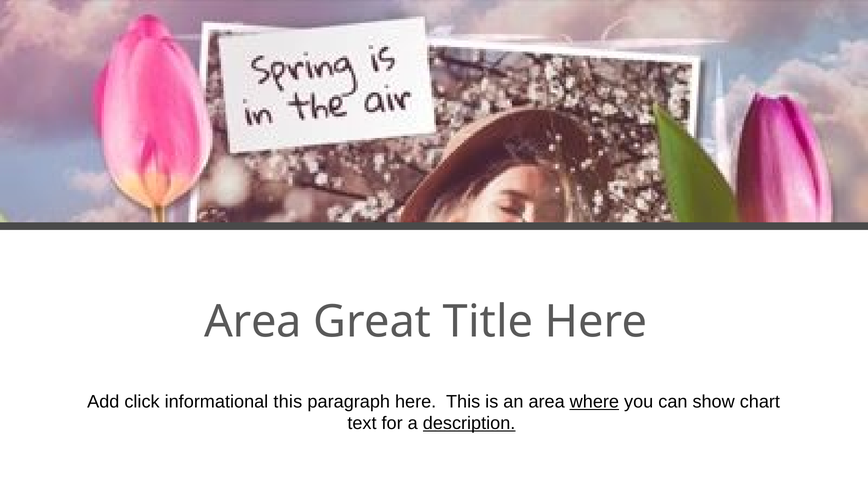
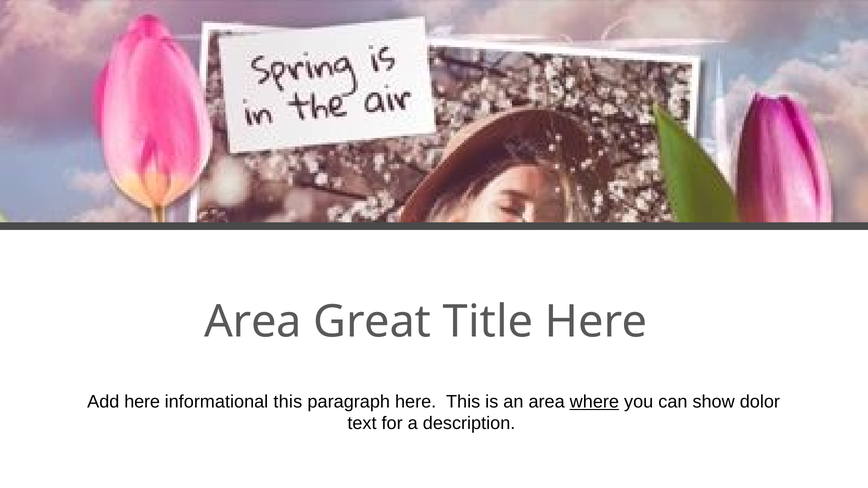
Add click: click -> here
chart: chart -> dolor
description underline: present -> none
